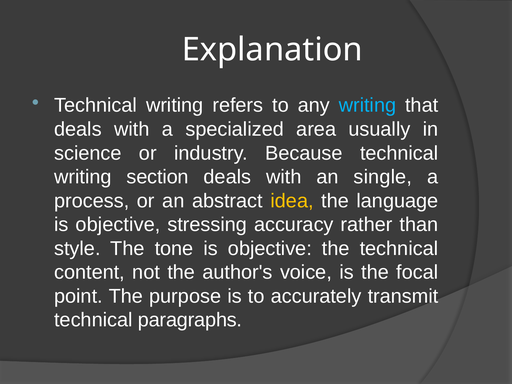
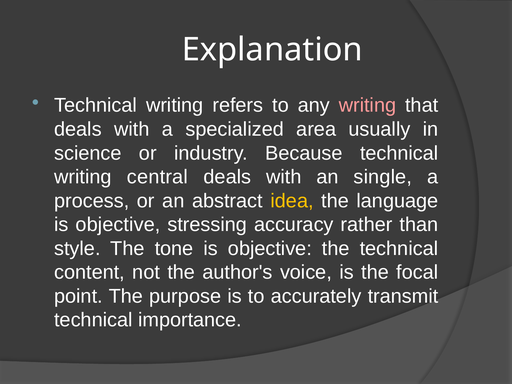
writing at (367, 105) colour: light blue -> pink
section: section -> central
paragraphs: paragraphs -> importance
